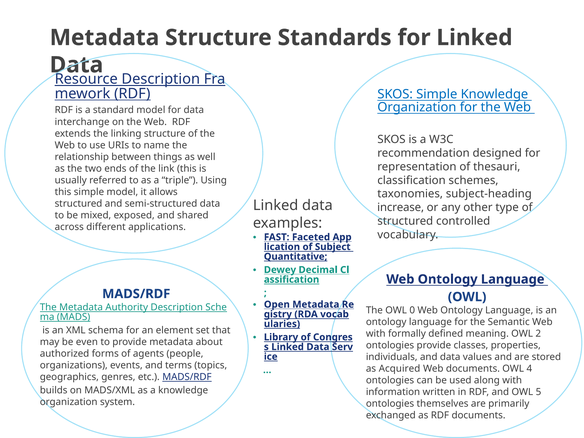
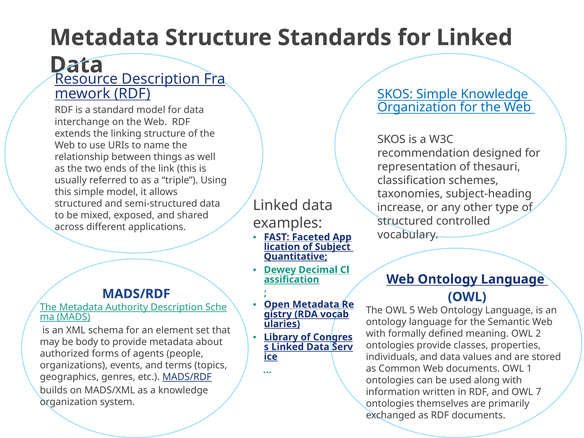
0: 0 -> 5
even: even -> body
Acquired: Acquired -> Common
4: 4 -> 1
5: 5 -> 7
